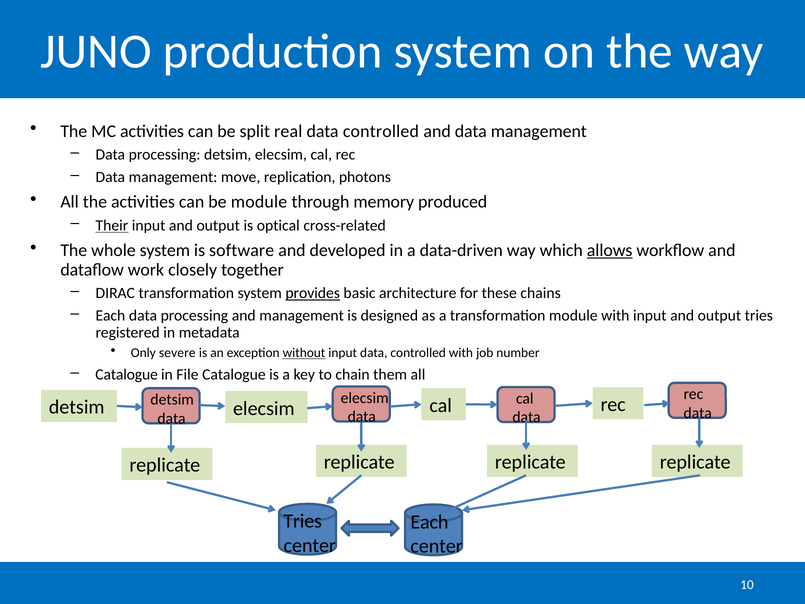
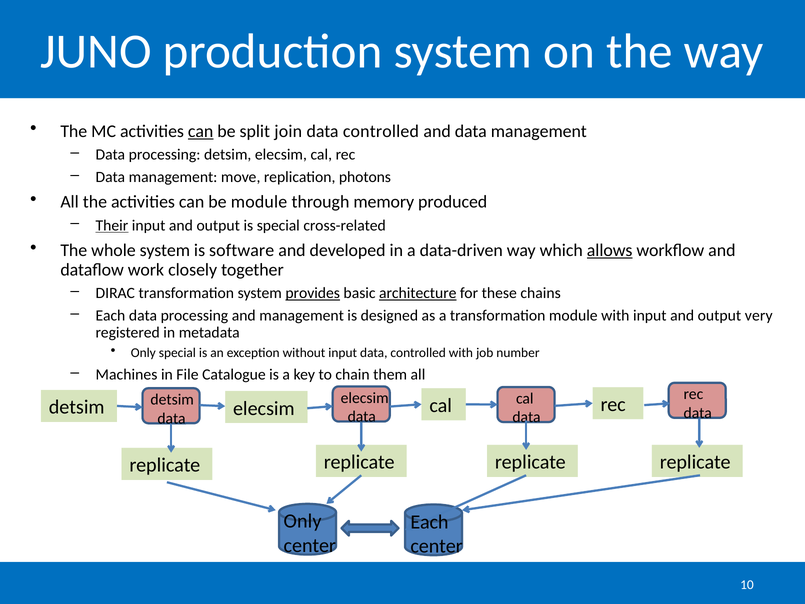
can at (201, 131) underline: none -> present
real: real -> join
is optical: optical -> special
architecture underline: none -> present
output tries: tries -> very
Only severe: severe -> special
without underline: present -> none
Catalogue at (127, 374): Catalogue -> Machines
Tries at (303, 521): Tries -> Only
